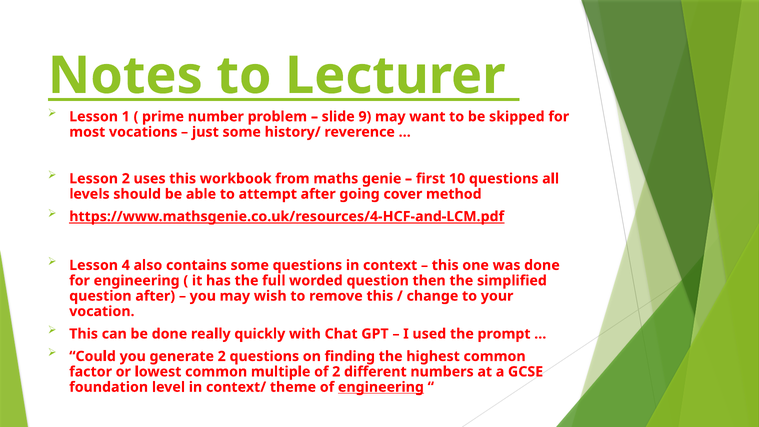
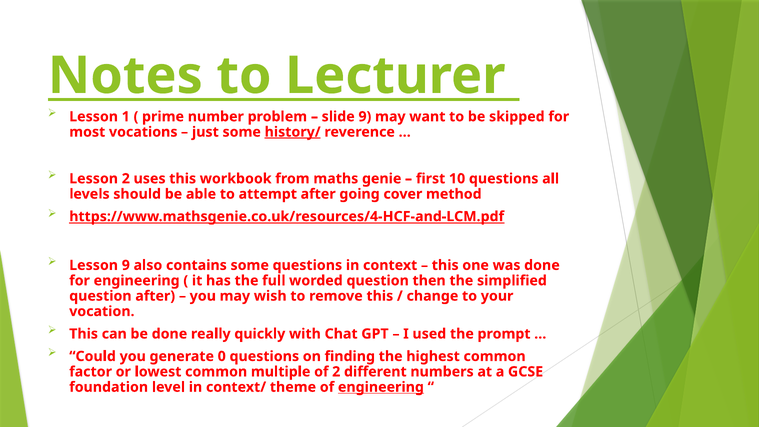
history/ underline: none -> present
Lesson 4: 4 -> 9
generate 2: 2 -> 0
